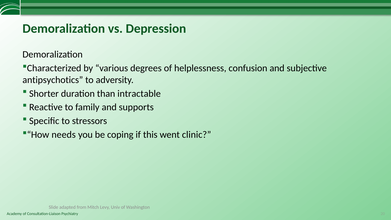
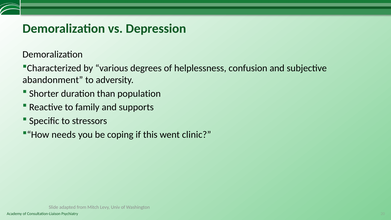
antipsychotics: antipsychotics -> abandonment
intractable: intractable -> population
